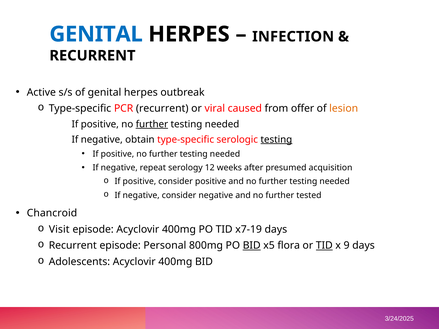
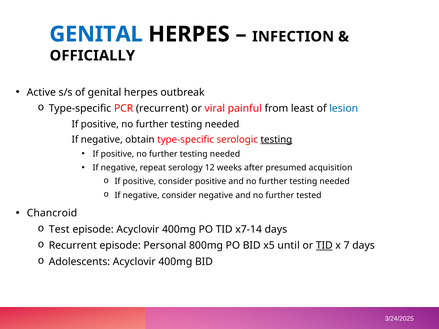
RECURRENT at (92, 56): RECURRENT -> OFFICIALLY
caused: caused -> painful
offer: offer -> least
lesion colour: orange -> blue
further at (152, 124) underline: present -> none
Visit: Visit -> Test
x7-19: x7-19 -> x7-14
BID at (252, 246) underline: present -> none
flora: flora -> until
9: 9 -> 7
